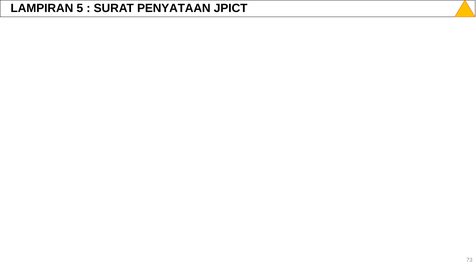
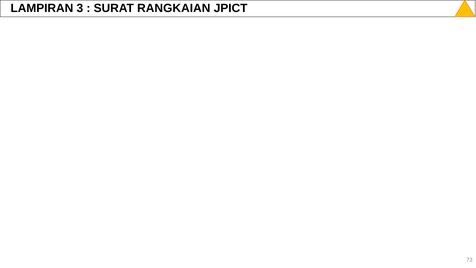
5: 5 -> 3
PENYATAAN: PENYATAAN -> RANGKAIAN
